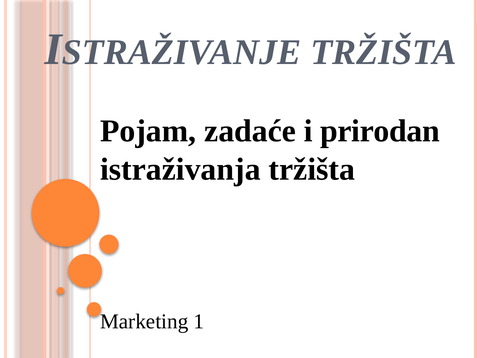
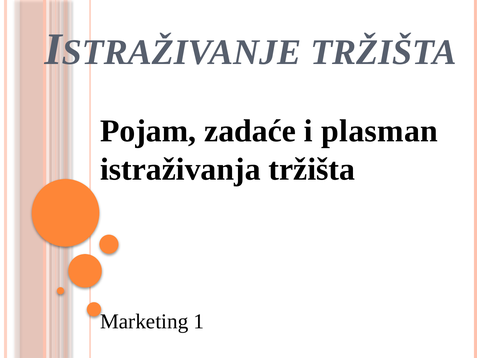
prirodan: prirodan -> plasman
